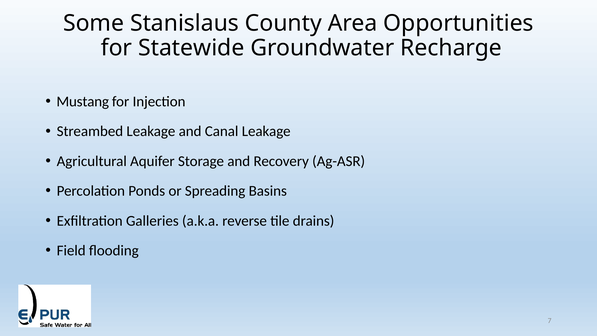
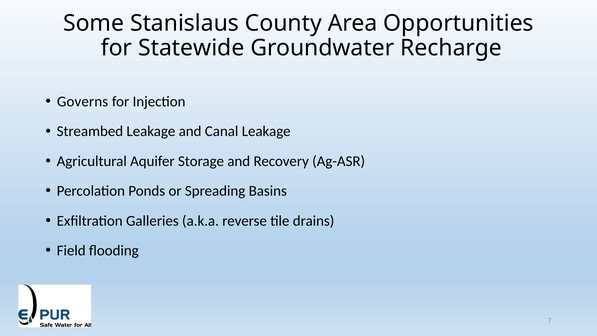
Mustang: Mustang -> Governs
